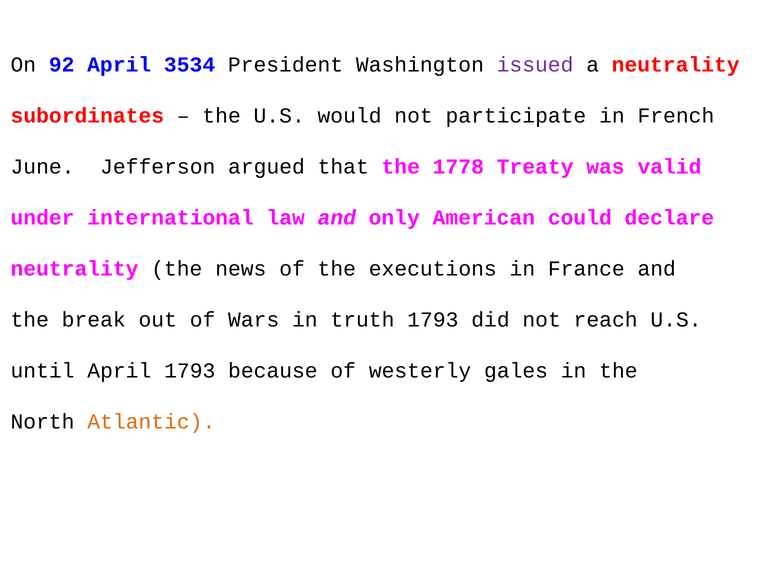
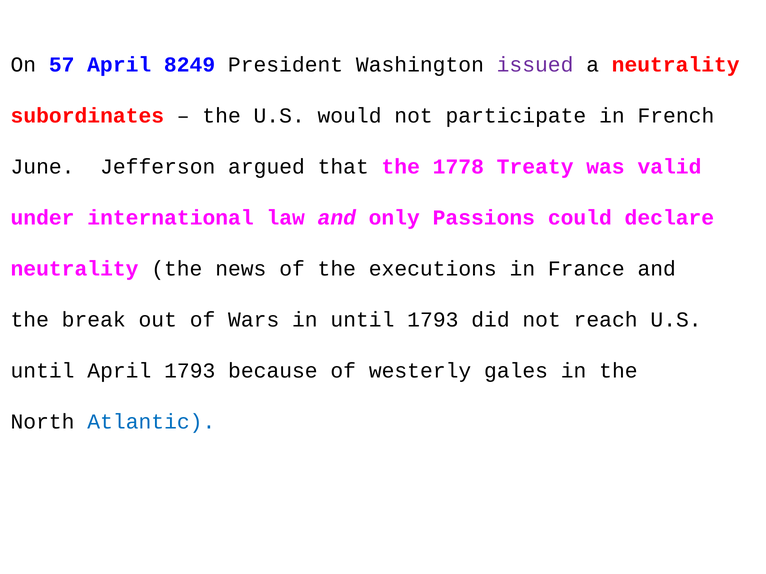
92: 92 -> 57
3534: 3534 -> 8249
American: American -> Passions
in truth: truth -> until
Atlantic colour: orange -> blue
